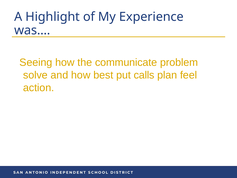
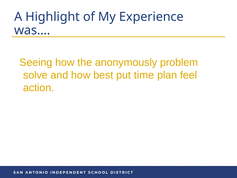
communicate: communicate -> anonymously
calls: calls -> time
